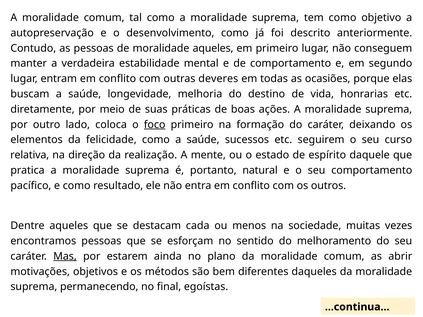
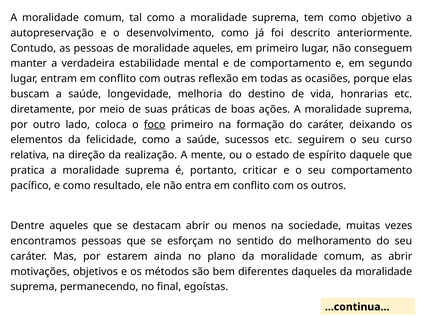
deveres: deveres -> reflexão
natural: natural -> criticar
destacam cada: cada -> abrir
Mas underline: present -> none
